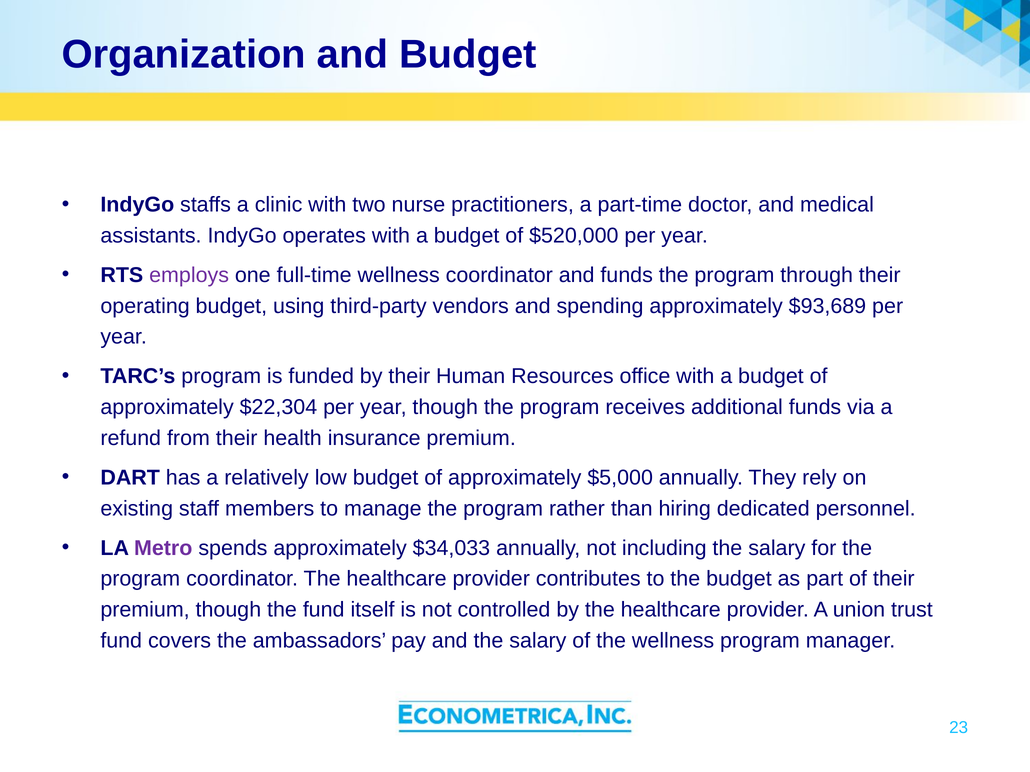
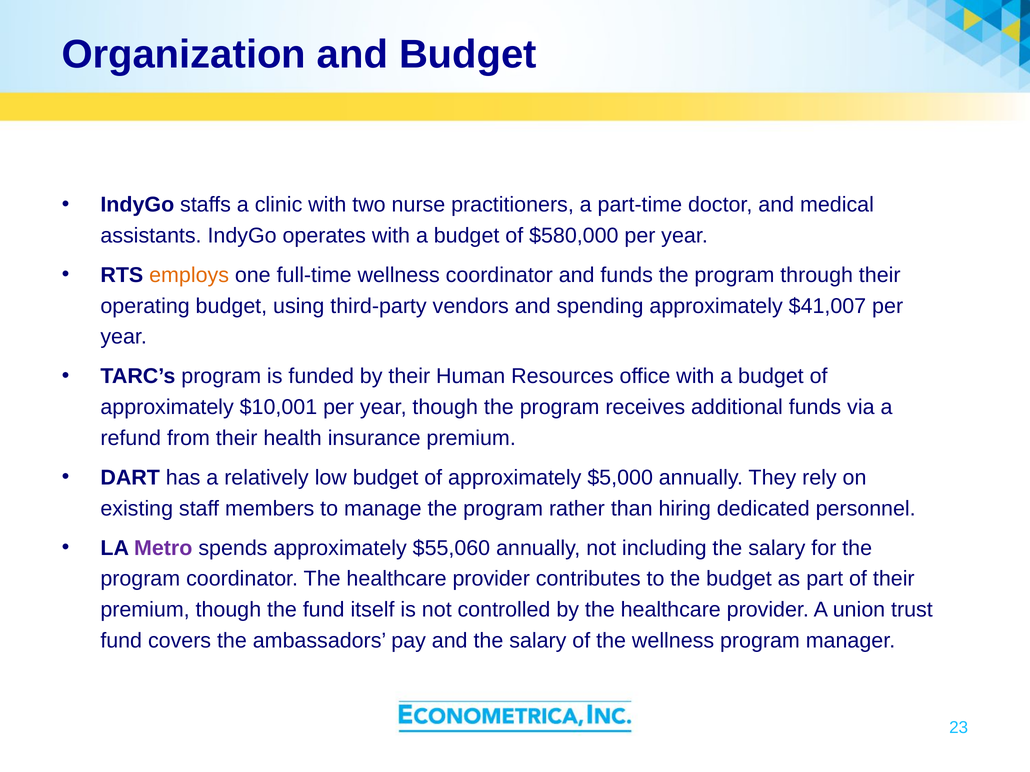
$520,000: $520,000 -> $580,000
employs colour: purple -> orange
$93,689: $93,689 -> $41,007
$22,304: $22,304 -> $10,001
$34,033: $34,033 -> $55,060
